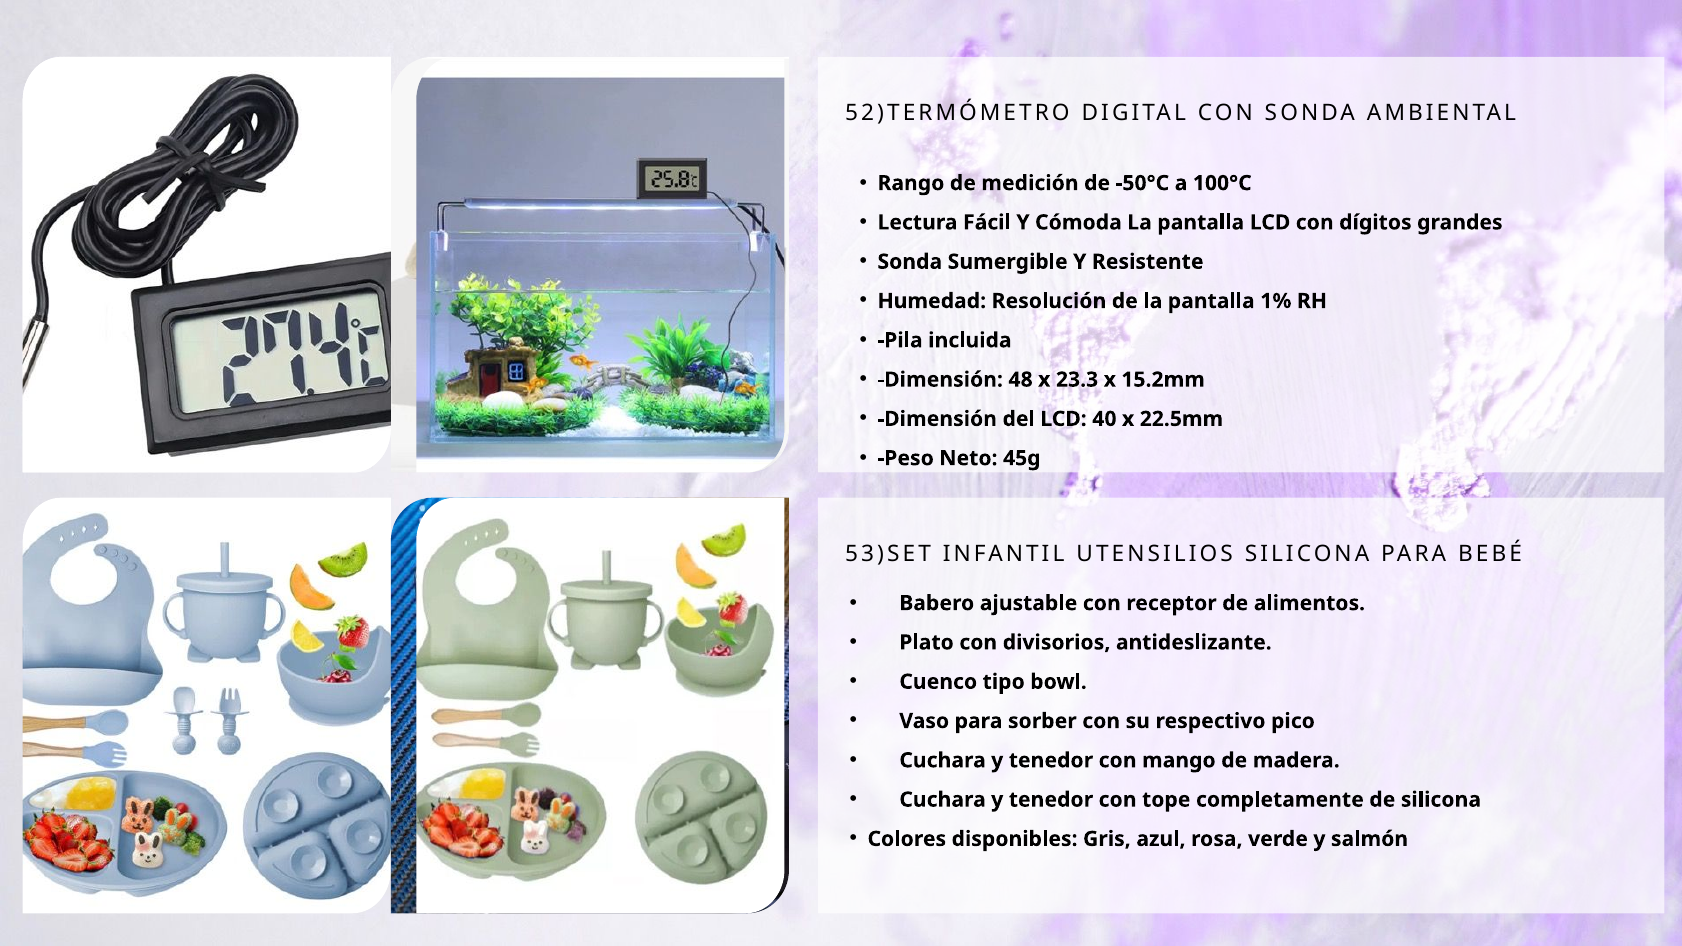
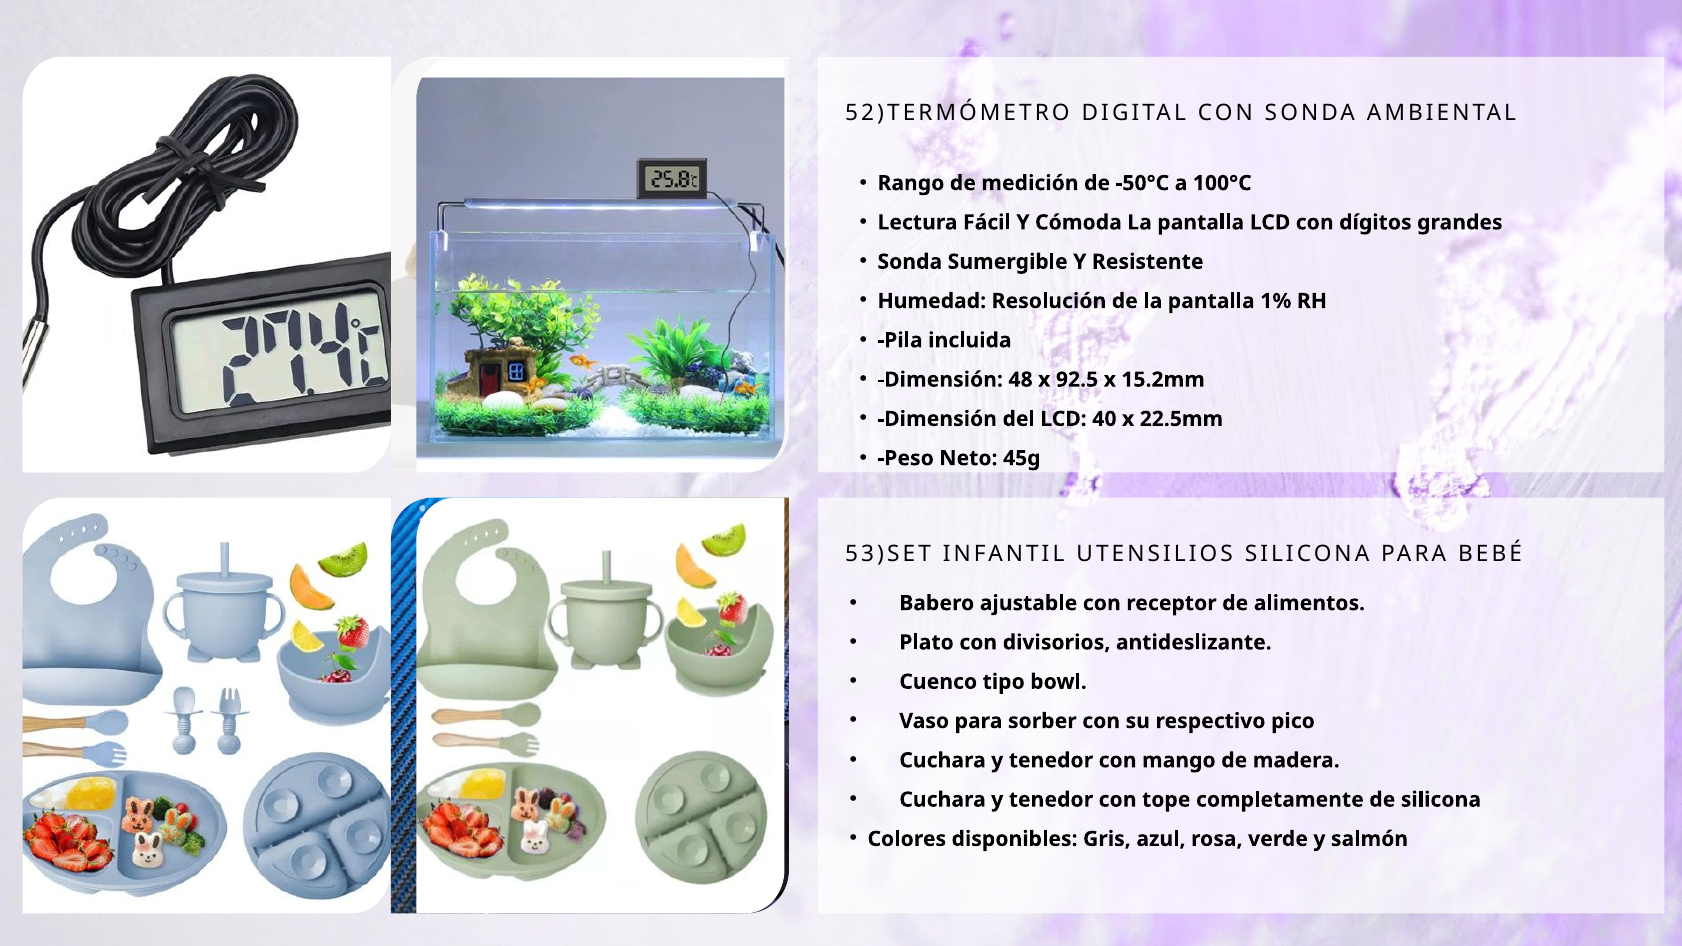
23.3: 23.3 -> 92.5
